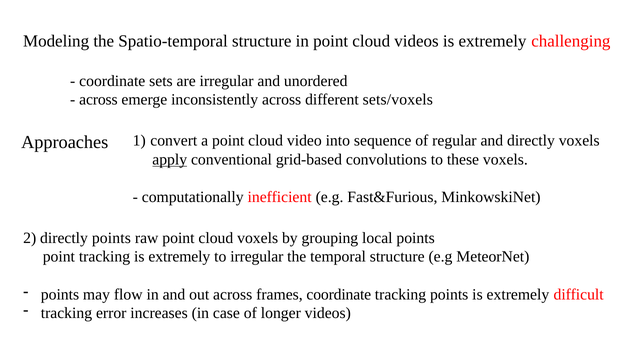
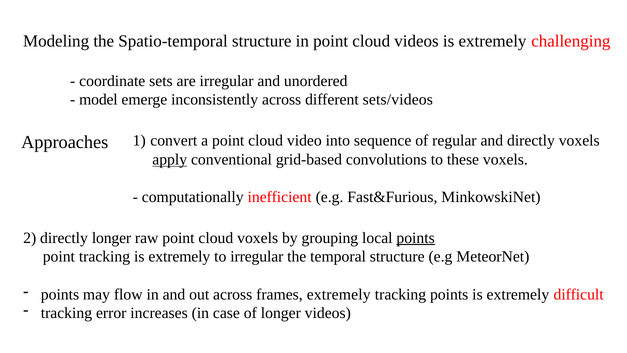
across at (98, 100): across -> model
sets/voxels: sets/voxels -> sets/videos
directly points: points -> longer
points at (416, 238) underline: none -> present
frames coordinate: coordinate -> extremely
